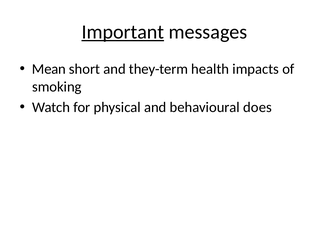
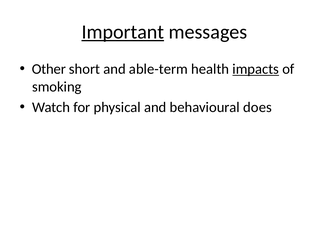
Mean: Mean -> Other
they-term: they-term -> able-term
impacts underline: none -> present
